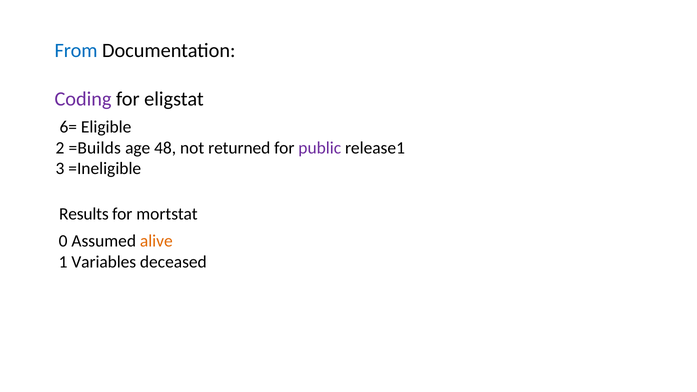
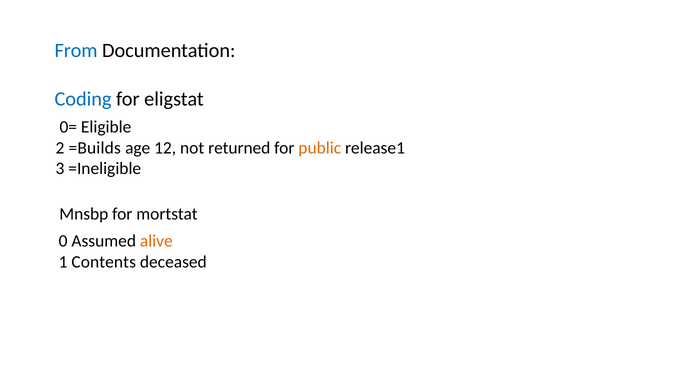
Coding colour: purple -> blue
6=: 6= -> 0=
48: 48 -> 12
public colour: purple -> orange
Results: Results -> Mnsbp
Variables: Variables -> Contents
